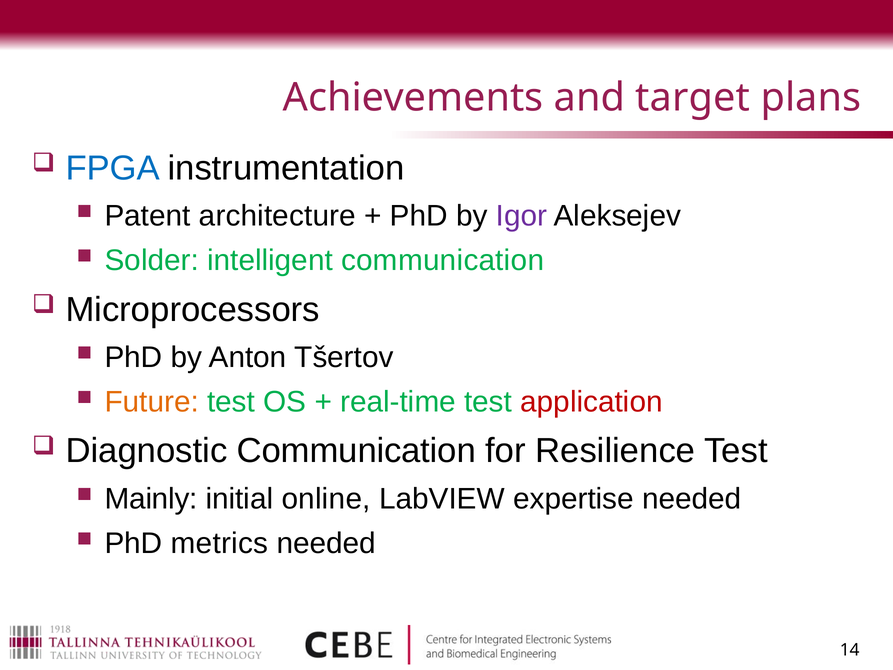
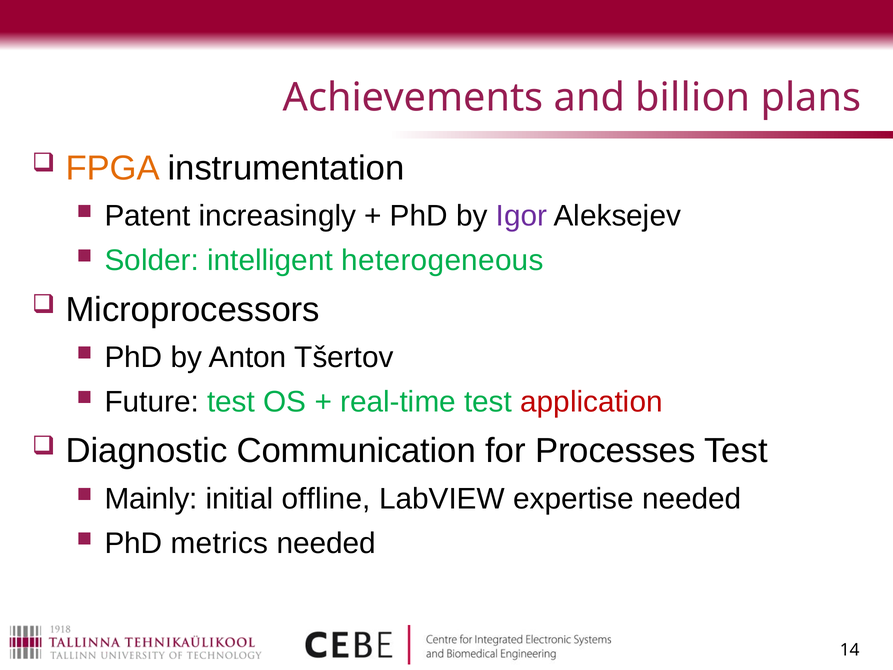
target: target -> billion
FPGA colour: blue -> orange
architecture: architecture -> increasingly
intelligent communication: communication -> heterogeneous
Future colour: orange -> black
Resilience: Resilience -> Processes
online: online -> offline
